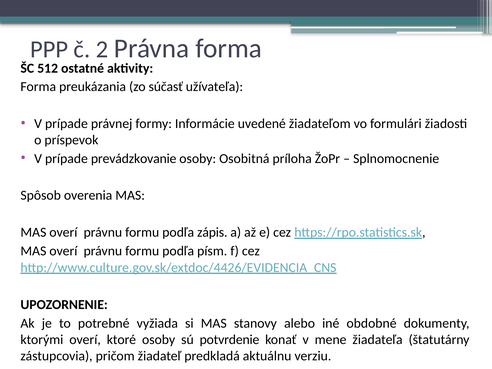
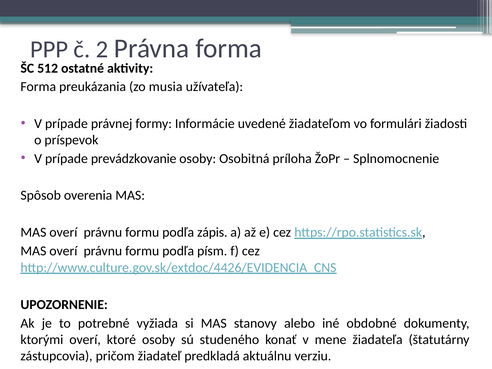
súčasť: súčasť -> musia
potvrdenie: potvrdenie -> studeného
